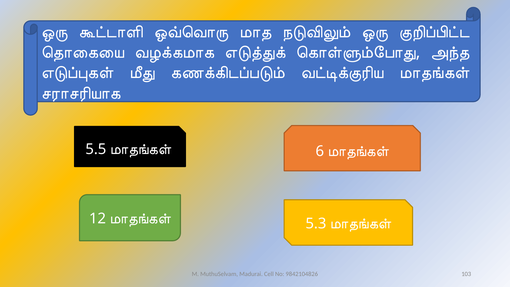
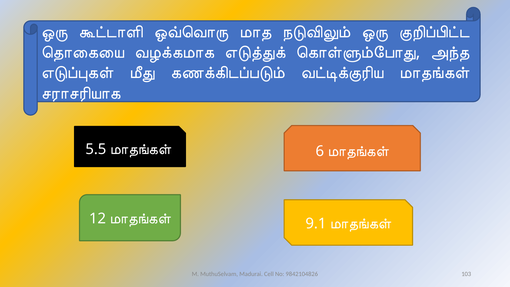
5.3: 5.3 -> 9.1
